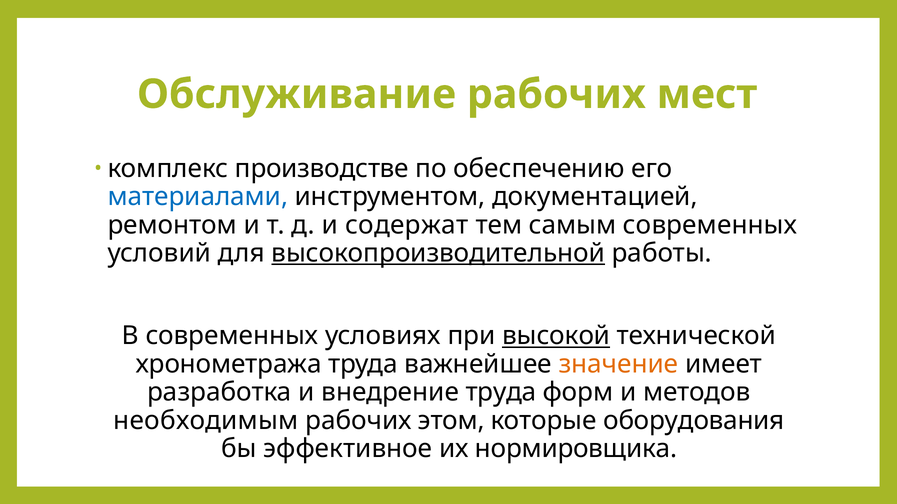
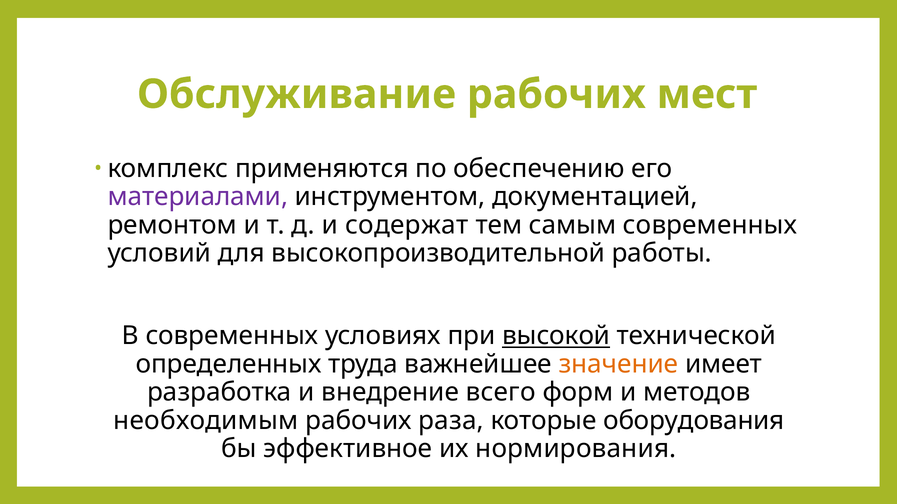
производстве: производстве -> применяются
материалами colour: blue -> purple
высокопроизводительной underline: present -> none
хронометража: хронометража -> определенных
внедрение труда: труда -> всего
этом: этом -> раза
нормировщика: нормировщика -> нормирования
